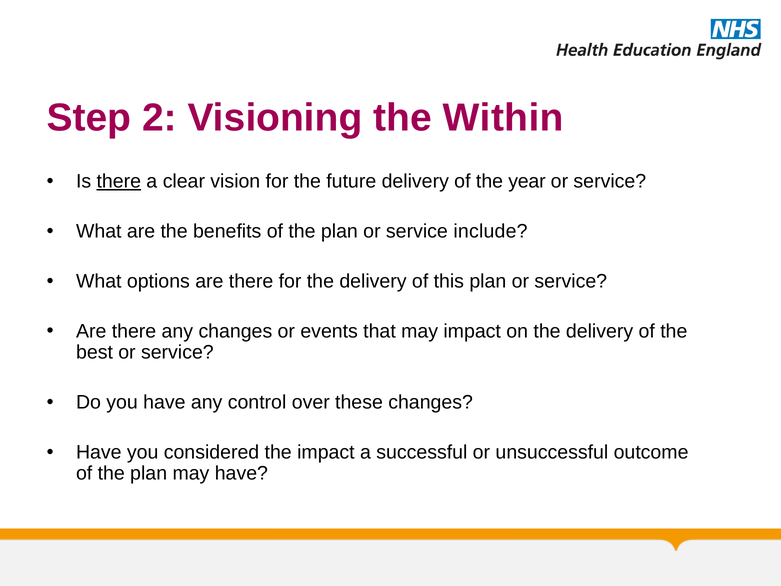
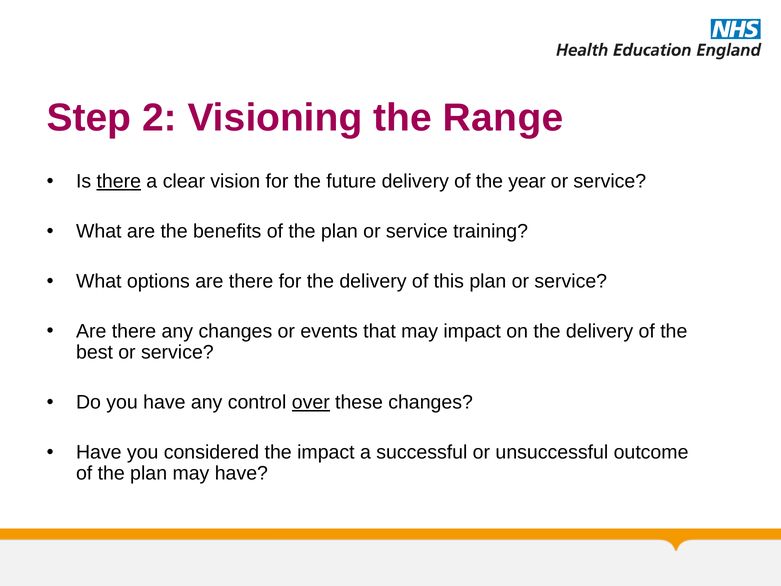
Within: Within -> Range
include: include -> training
over underline: none -> present
